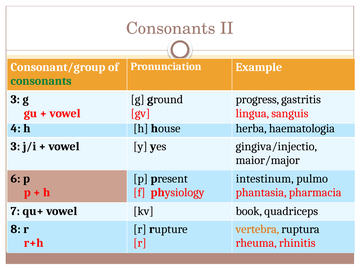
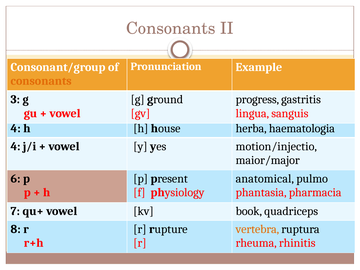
consonants at (41, 81) colour: green -> orange
3 at (15, 146): 3 -> 4
gingiva/injectio: gingiva/injectio -> motion/injectio
intestinum: intestinum -> anatomical
